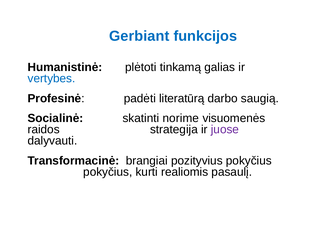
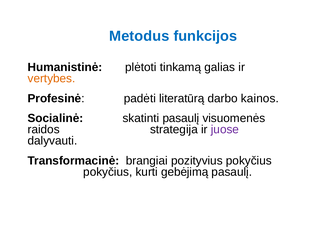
Gerbiant: Gerbiant -> Metodus
vertybes colour: blue -> orange
saugią: saugią -> kainos
skatinti norime: norime -> pasaulį
realiomis: realiomis -> gebėjimą
